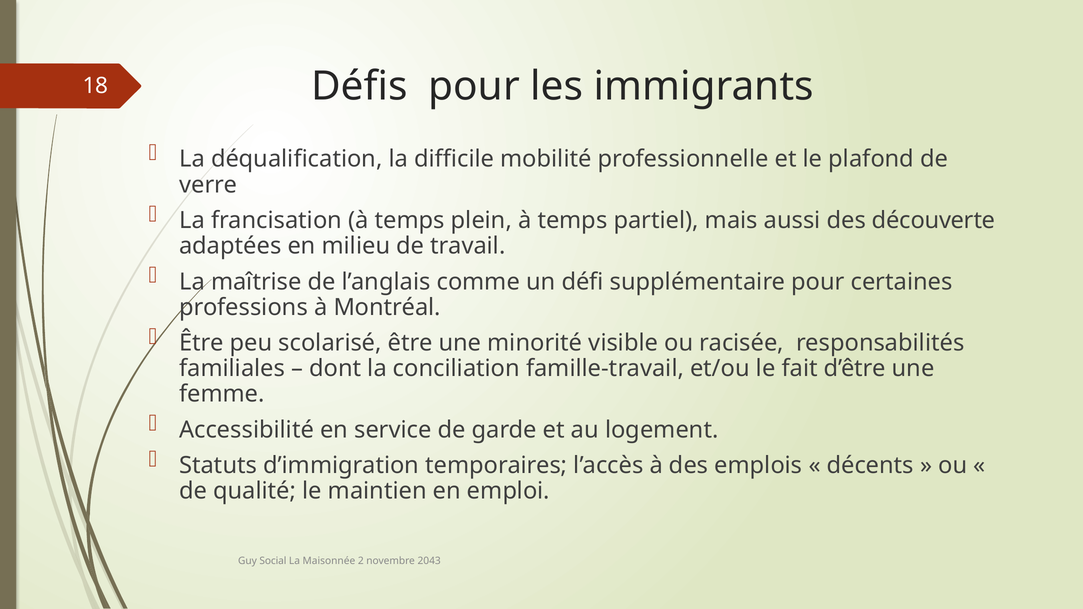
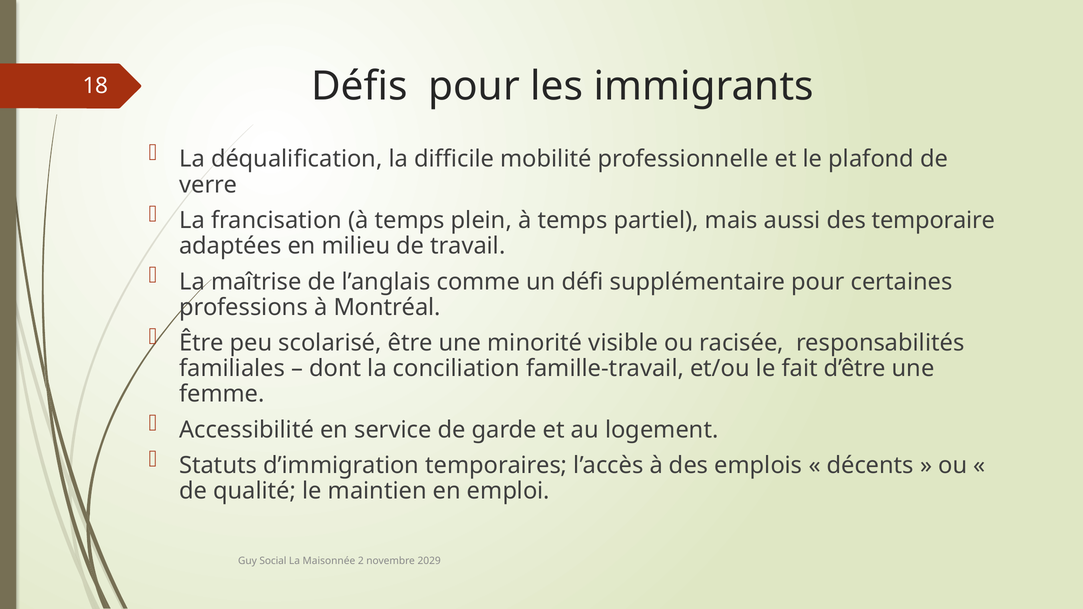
découverte: découverte -> temporaire
2043: 2043 -> 2029
